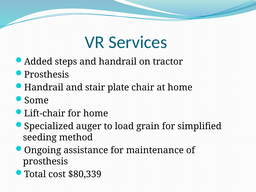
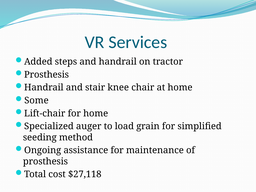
plate: plate -> knee
$80,339: $80,339 -> $27,118
